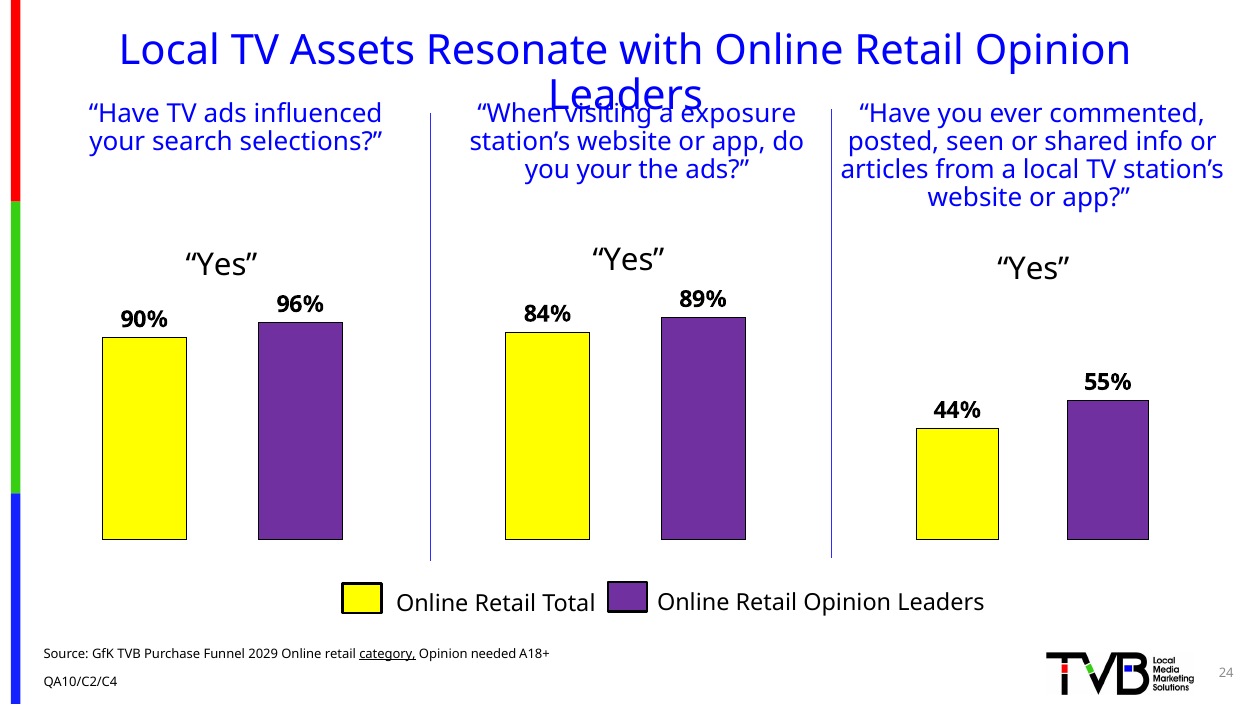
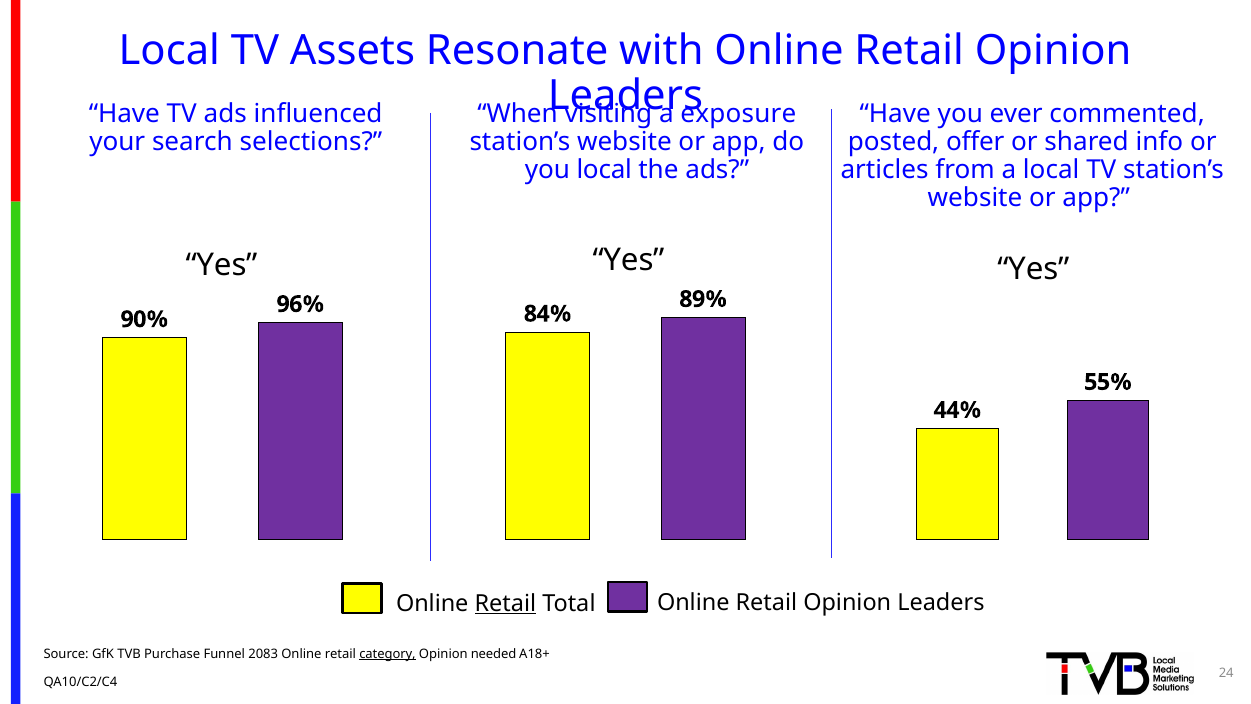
seen: seen -> offer
you your: your -> local
Retail at (505, 603) underline: none -> present
2029: 2029 -> 2083
